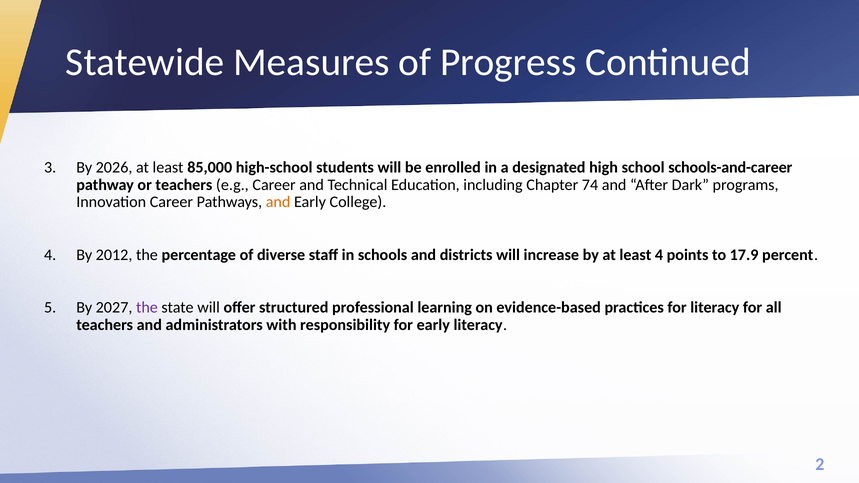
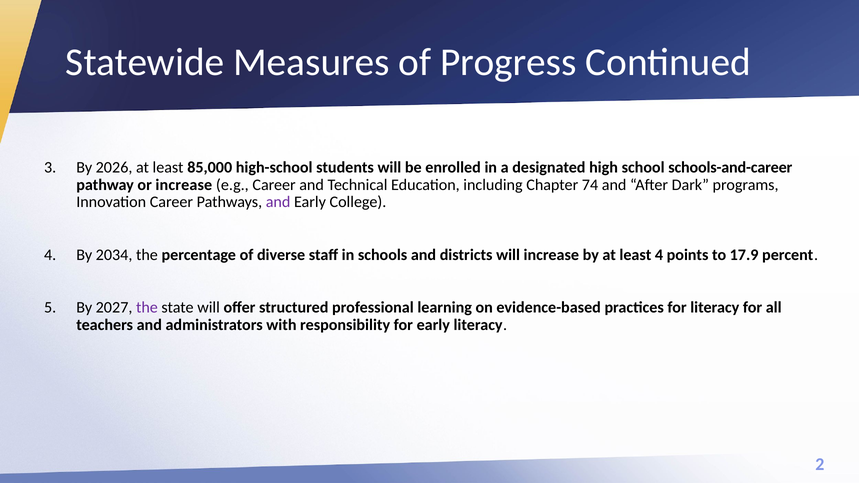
or teachers: teachers -> increase
and at (278, 202) colour: orange -> purple
2012: 2012 -> 2034
